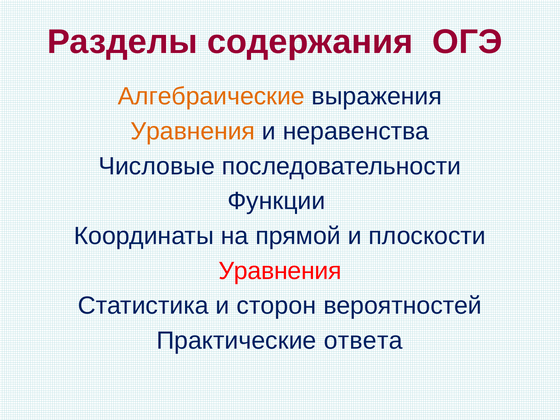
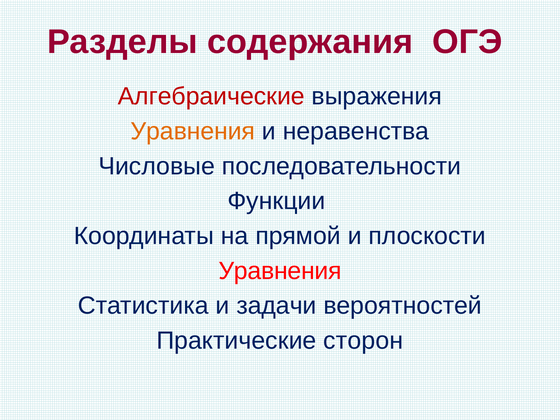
Алгебраические colour: orange -> red
сторон: сторон -> задачи
ответа: ответа -> сторон
